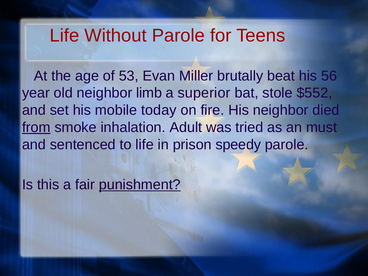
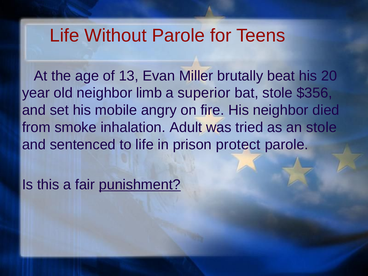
53: 53 -> 13
56: 56 -> 20
$552: $552 -> $356
today: today -> angry
from underline: present -> none
an must: must -> stole
speedy: speedy -> protect
